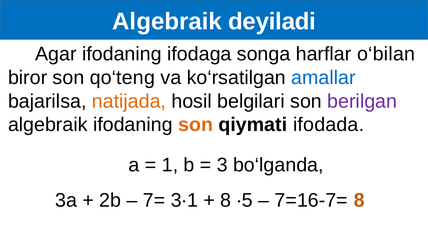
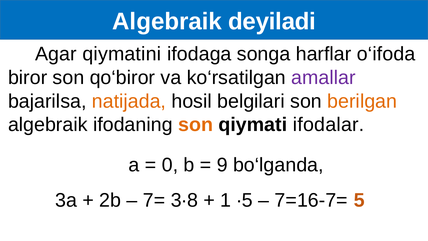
Agar ifodaning: ifodaning -> qiymatini
o‘bilan: o‘bilan -> o‘ifoda
qo‘teng: qo‘teng -> qo‘biror
amallar colour: blue -> purple
berilgan colour: purple -> orange
ifodada: ifodada -> ifodalar
1: 1 -> 0
3: 3 -> 9
3∙1: 3∙1 -> 3∙8
8 at (226, 200): 8 -> 1
7=16-7= 8: 8 -> 5
